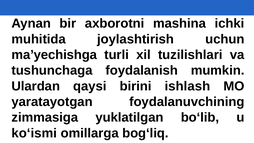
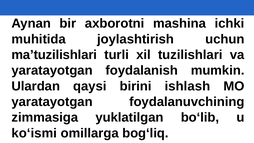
ma’yechishga: ma’yechishga -> ma’tuzilishlari
tushunchaga at (52, 70): tushunchaga -> yaratayotgan
